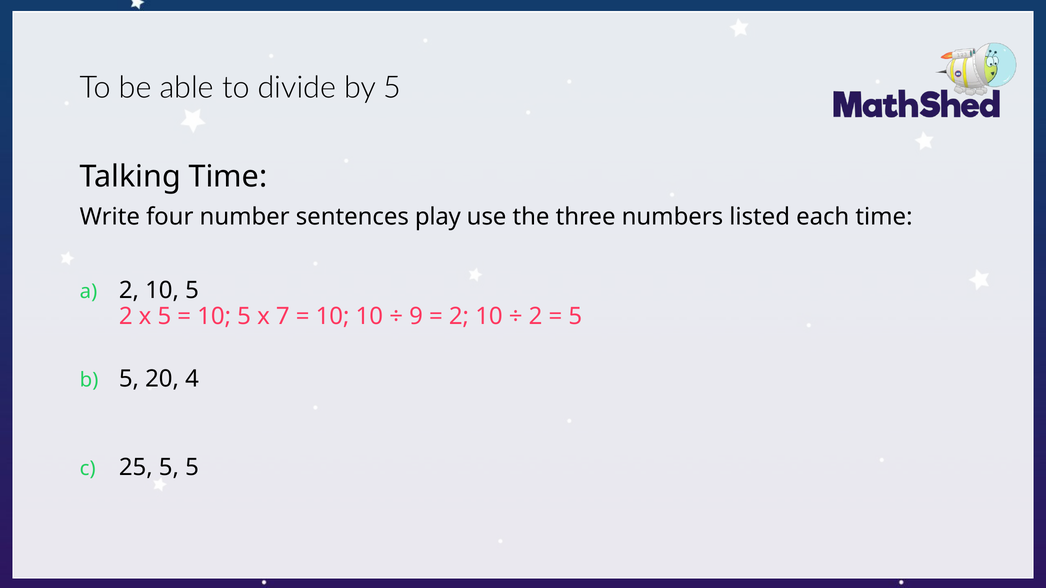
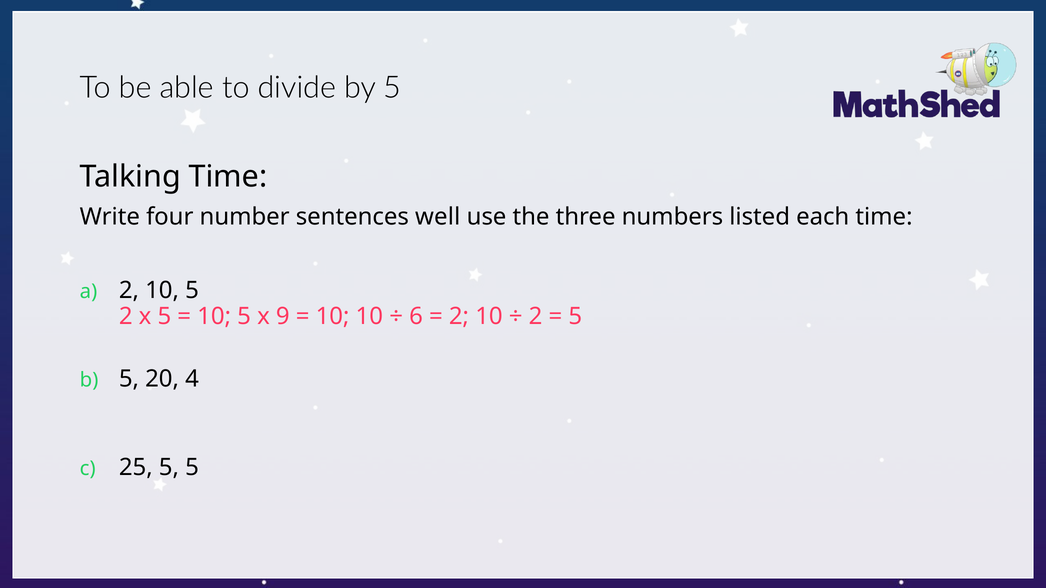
play: play -> well
7: 7 -> 9
9: 9 -> 6
